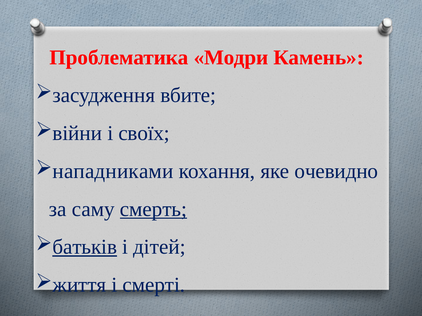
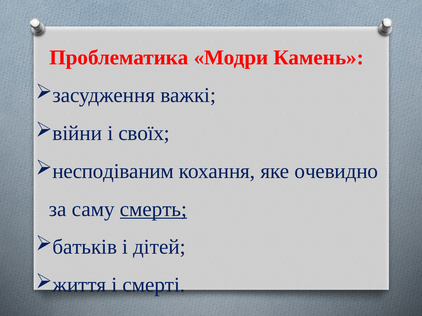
вбите: вбите -> важкі
нападниками: нападниками -> несподіваним
батьків underline: present -> none
